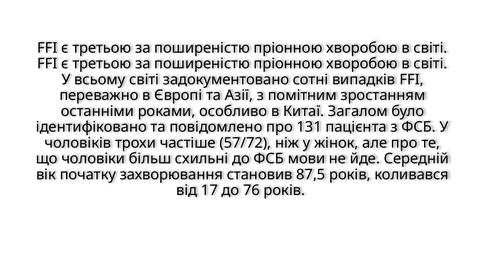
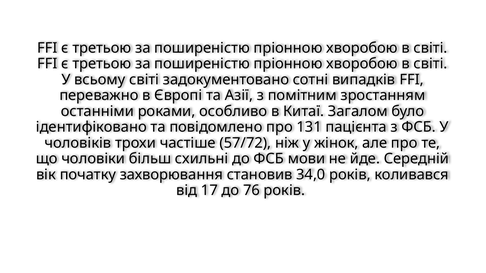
87,5: 87,5 -> 34,0
